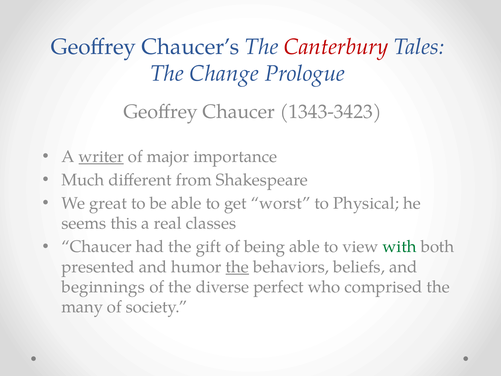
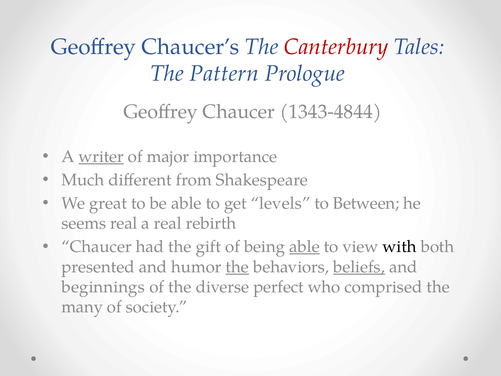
Change: Change -> Pattern
1343-3423: 1343-3423 -> 1343-4844
worst: worst -> levels
Physical: Physical -> Between
seems this: this -> real
classes: classes -> rebirth
able at (304, 247) underline: none -> present
with colour: green -> black
beliefs underline: none -> present
